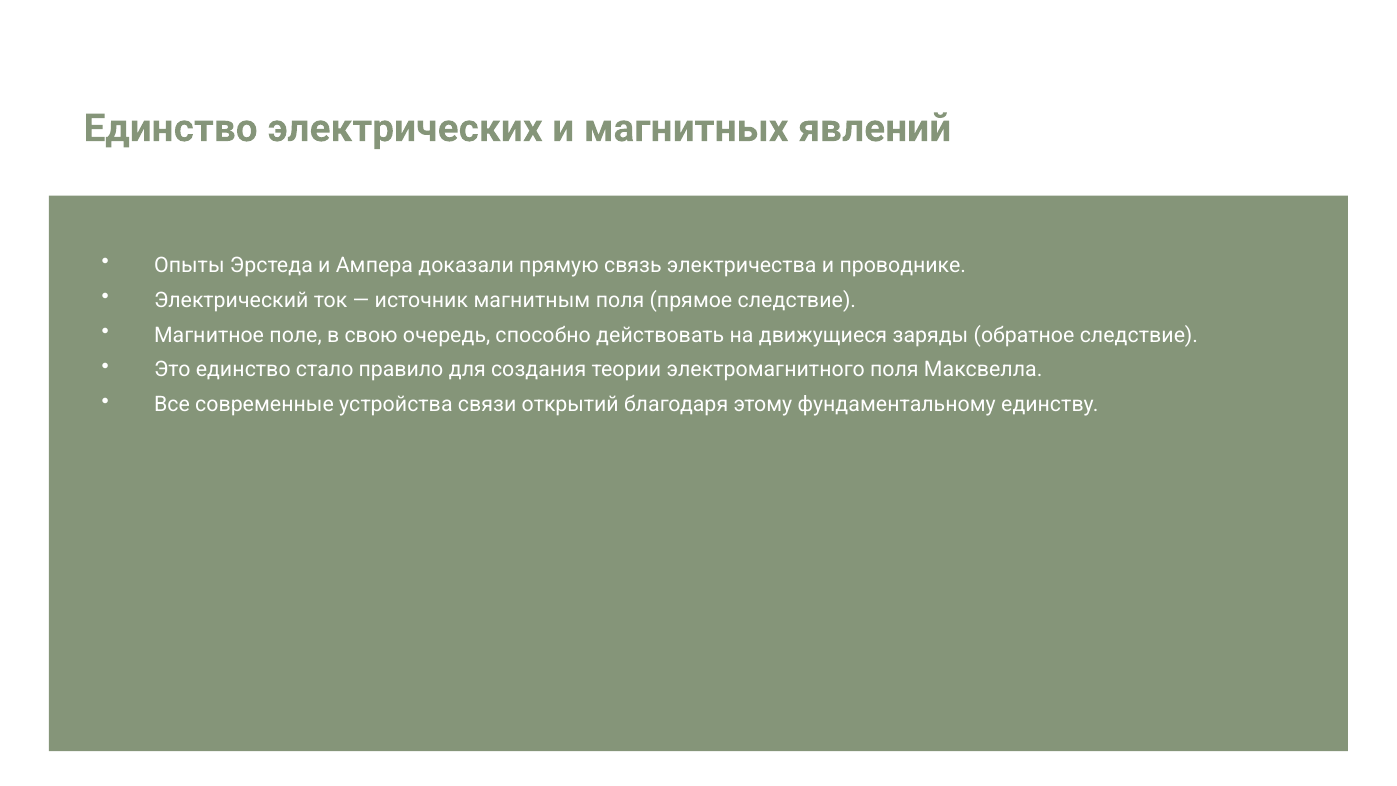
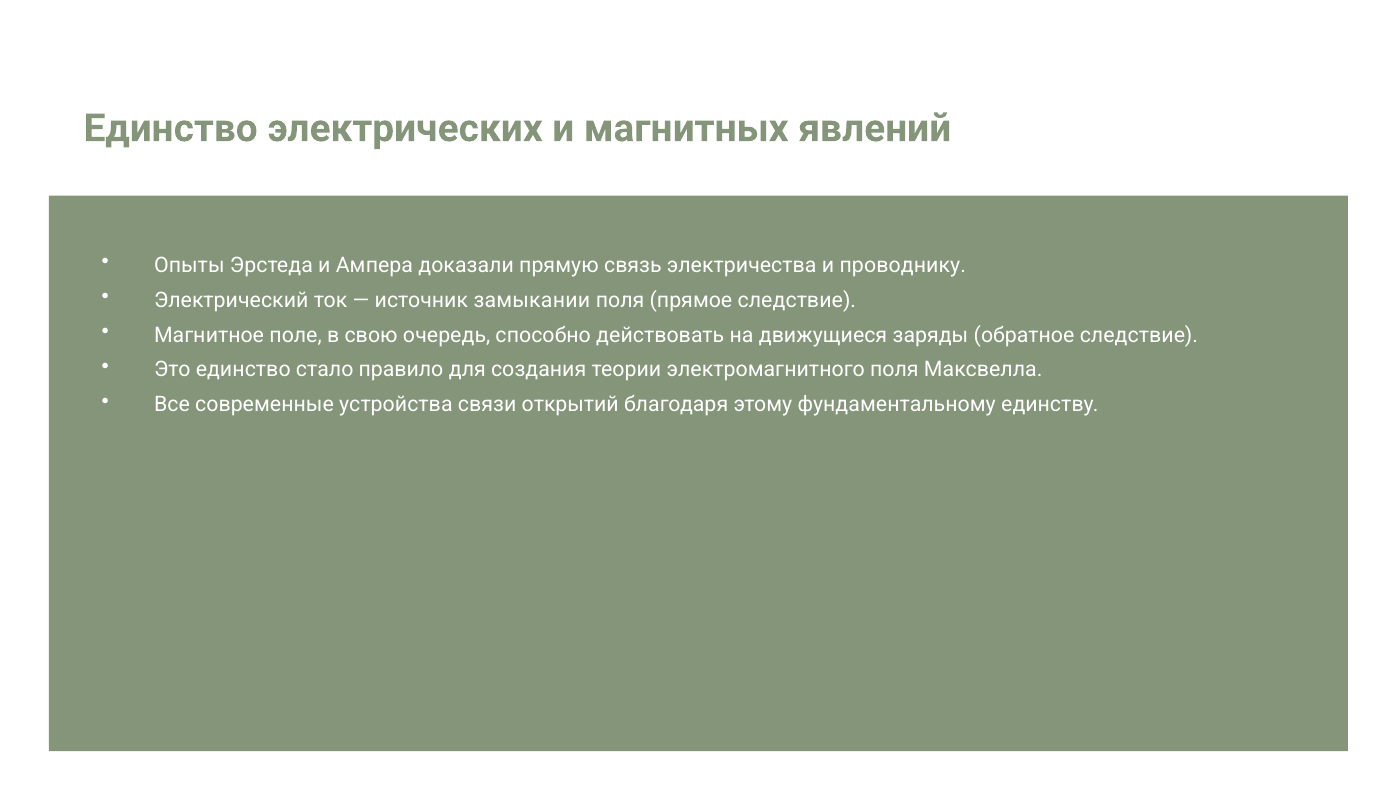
проводнике: проводнике -> проводнику
магнитным: магнитным -> замыкании
